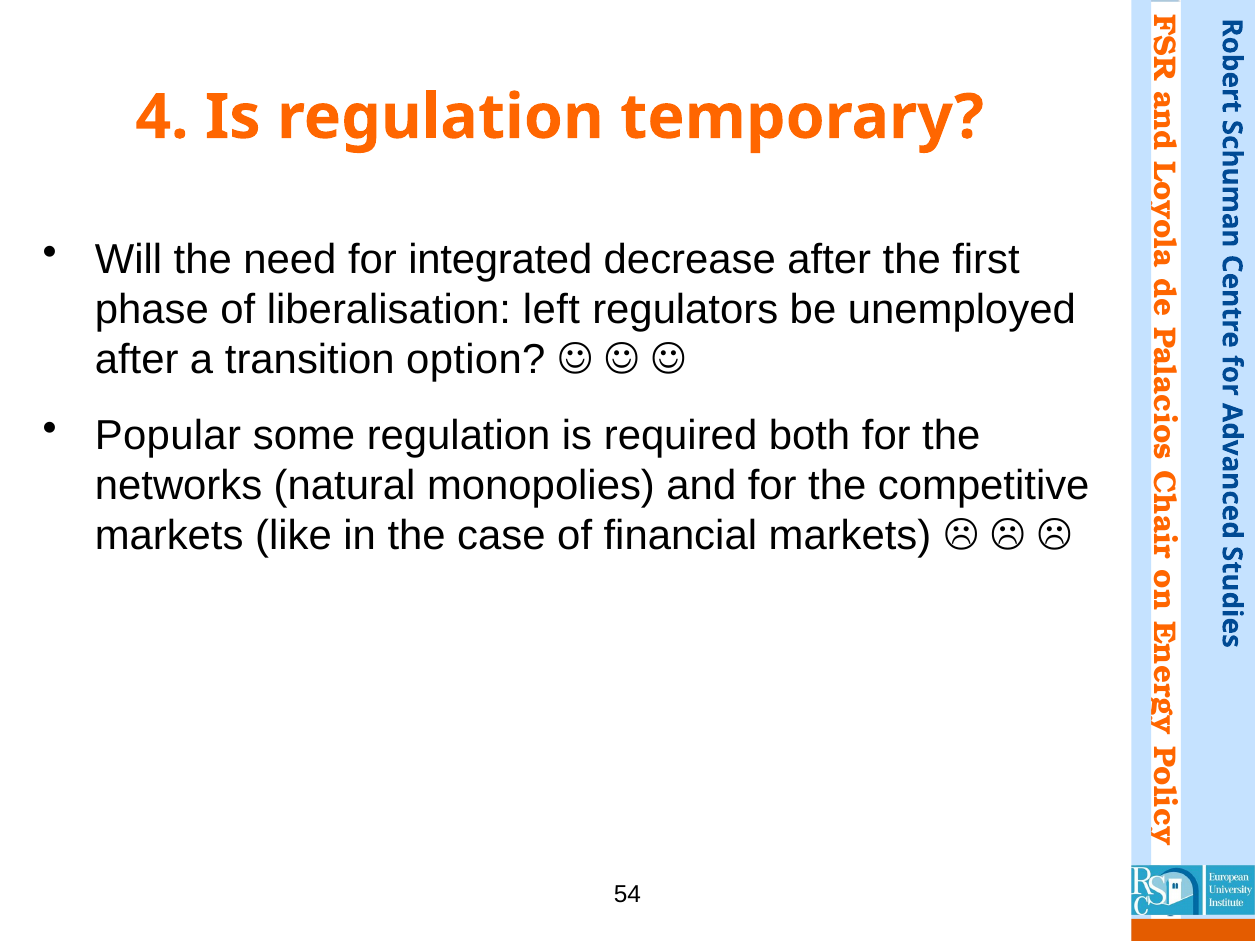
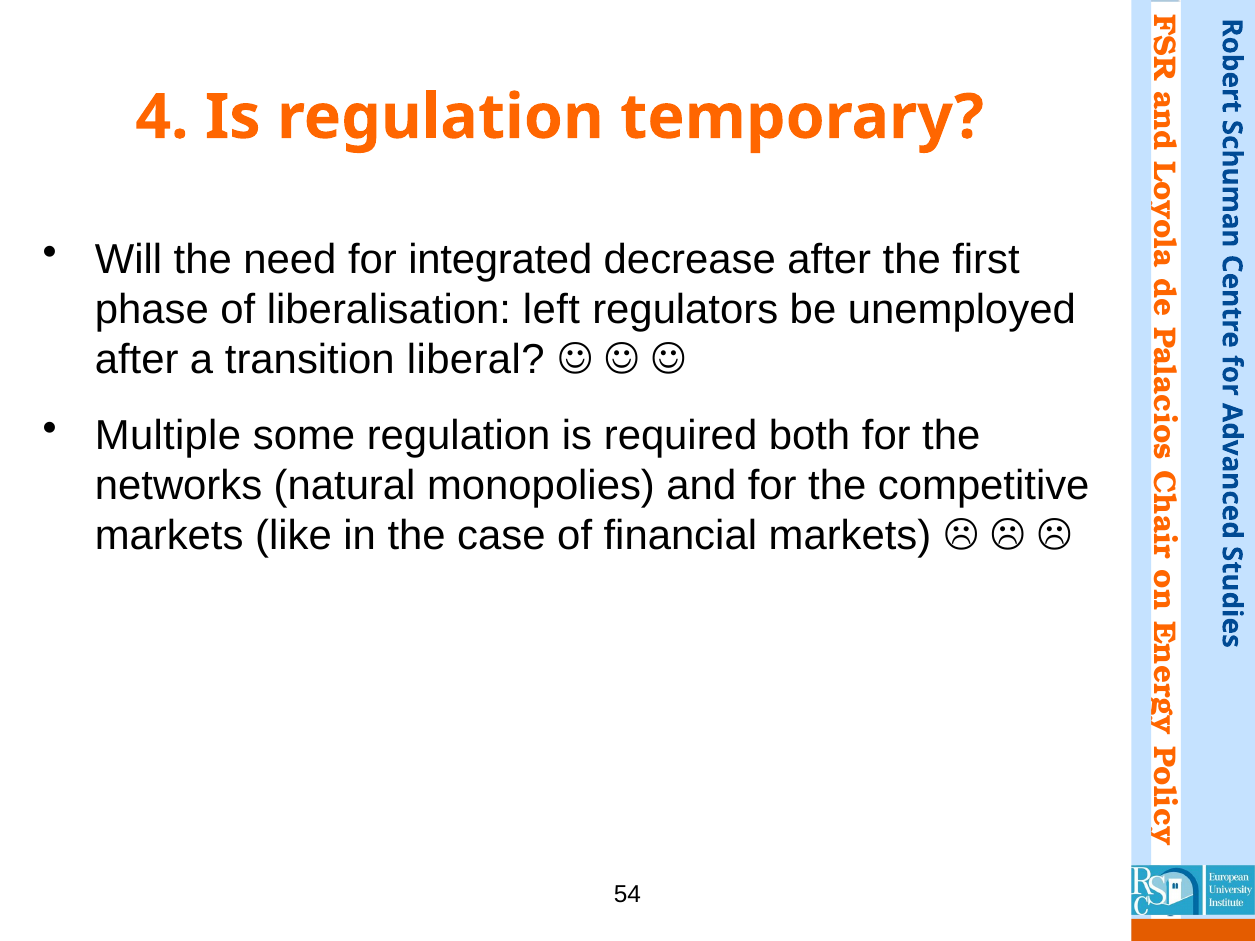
option: option -> liberal
Popular: Popular -> Multiple
